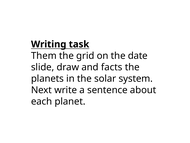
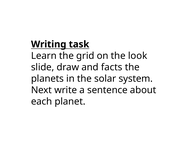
Them: Them -> Learn
date: date -> look
